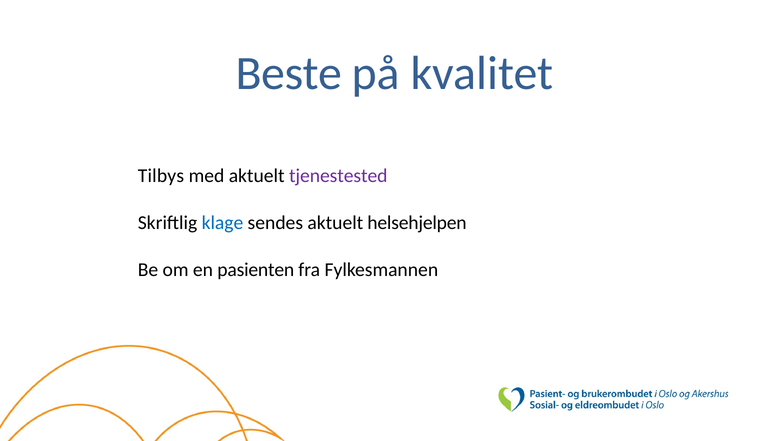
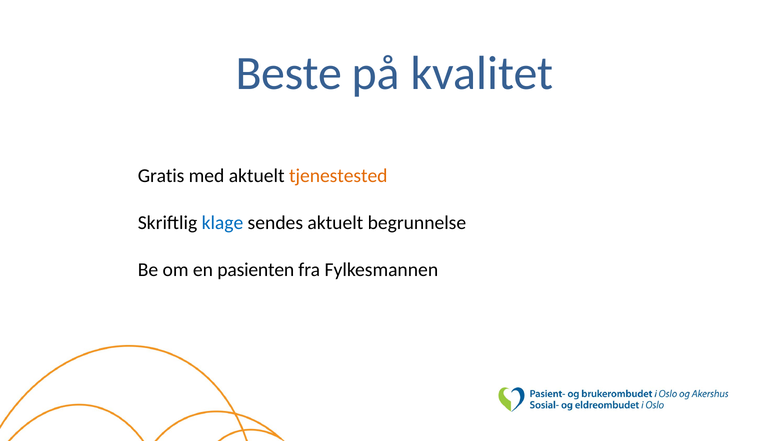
Tilbys: Tilbys -> Gratis
tjenestested colour: purple -> orange
helsehjelpen: helsehjelpen -> begrunnelse
